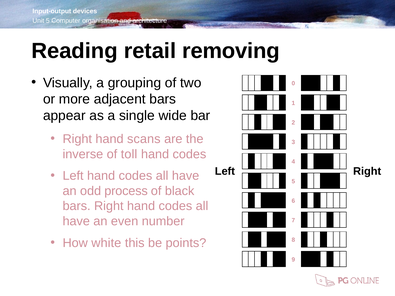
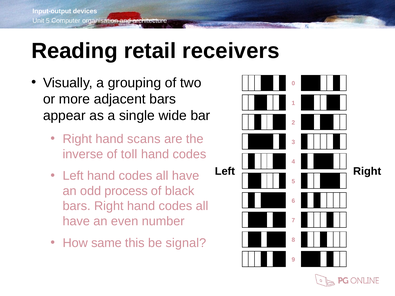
removing: removing -> receivers
white: white -> same
points: points -> signal
